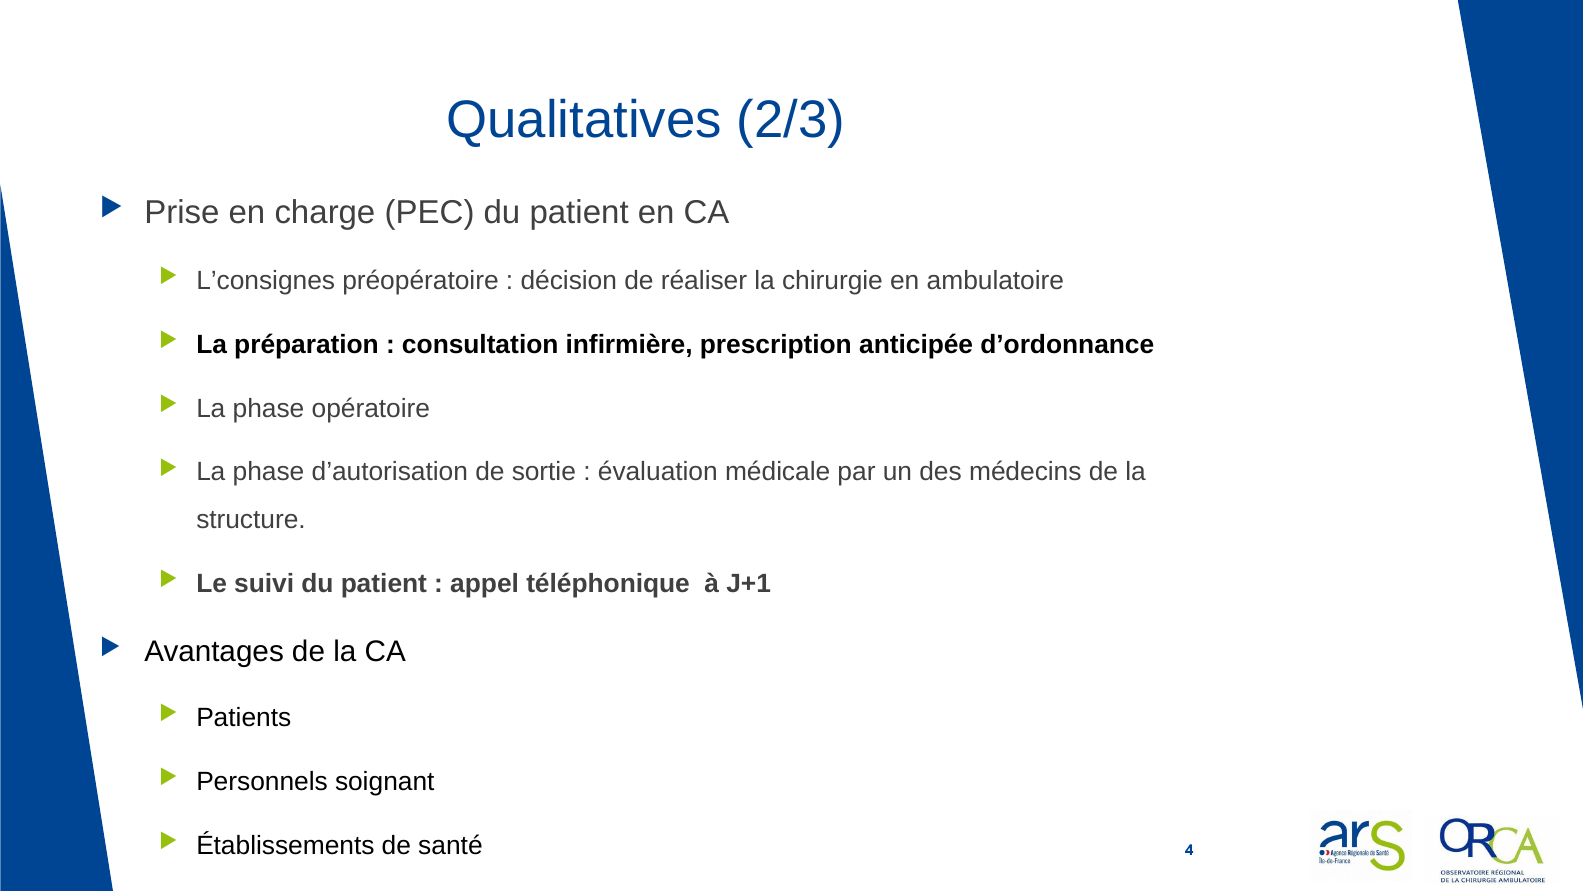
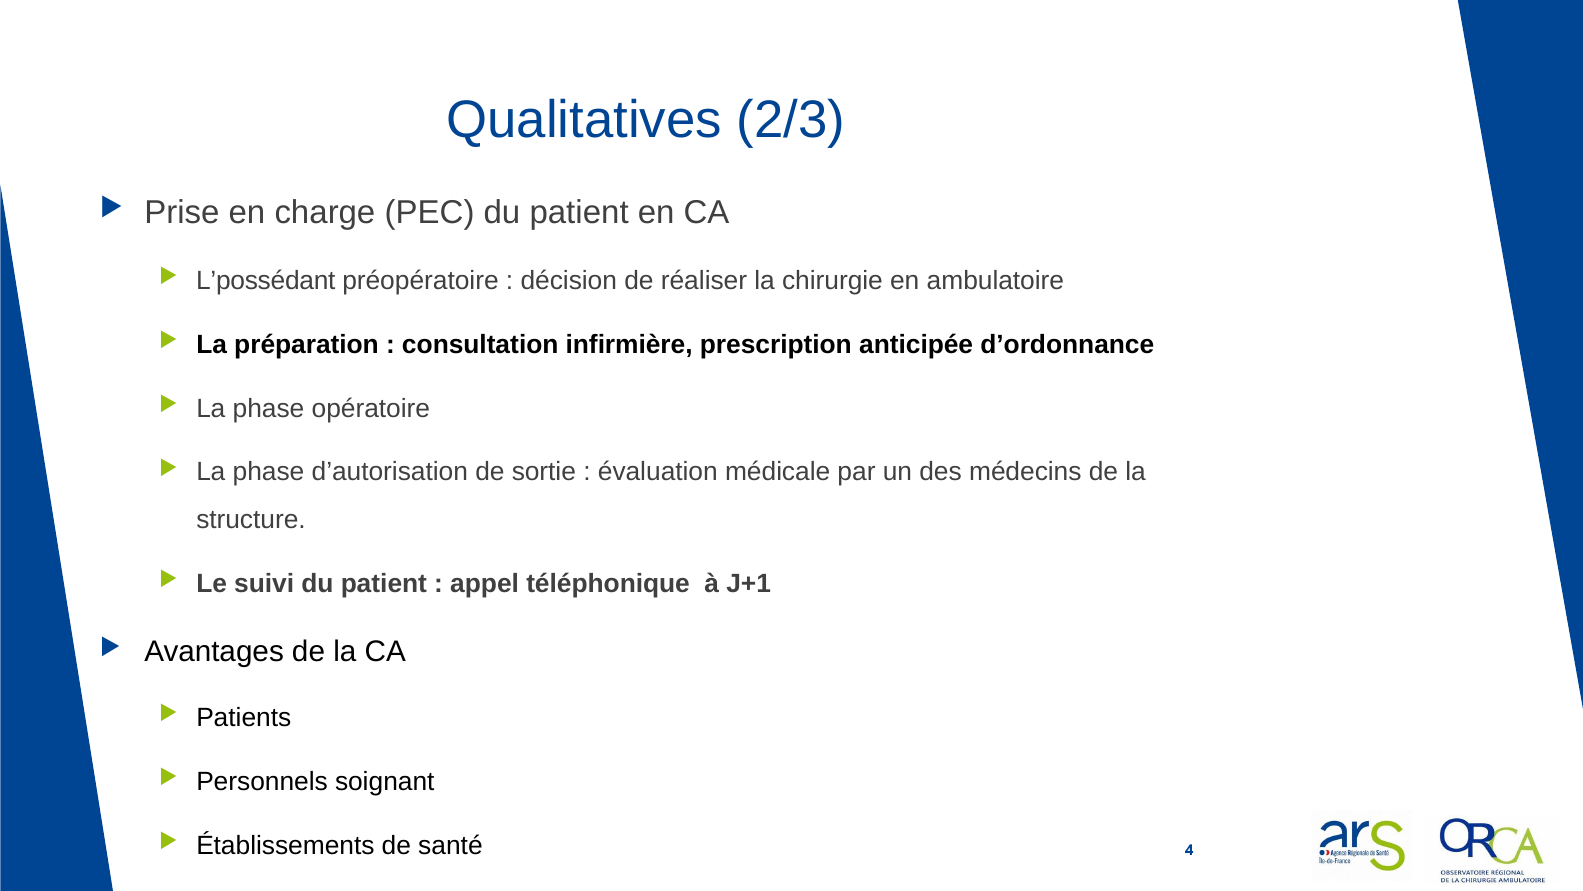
L’consignes: L’consignes -> L’possédant
